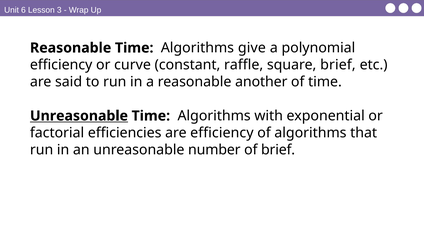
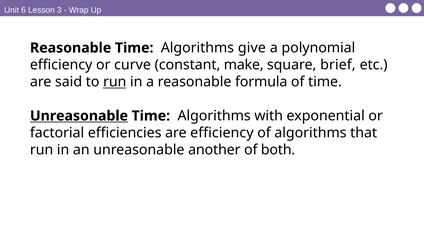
raffle: raffle -> make
run at (115, 82) underline: none -> present
another: another -> formula
number: number -> another
of brief: brief -> both
